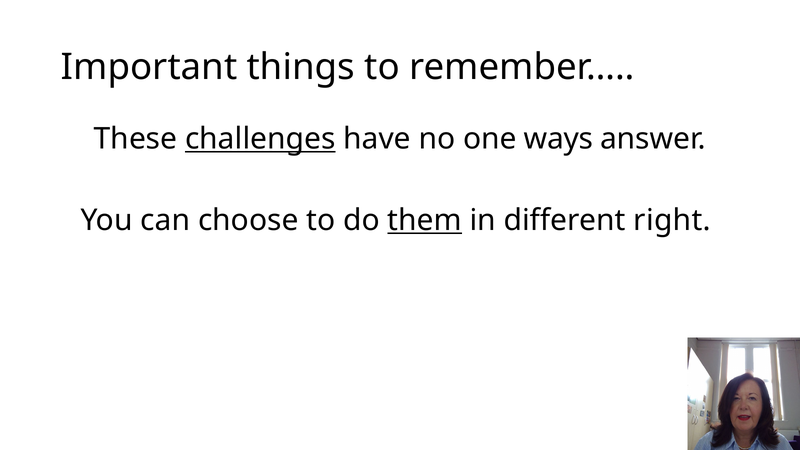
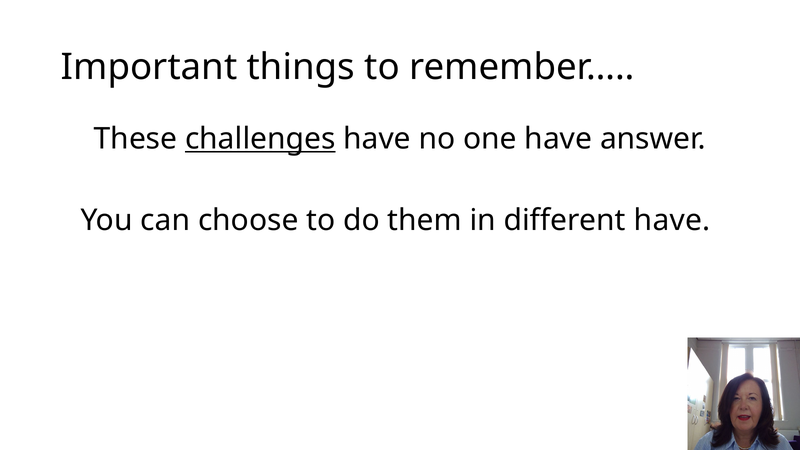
one ways: ways -> have
them underline: present -> none
different right: right -> have
